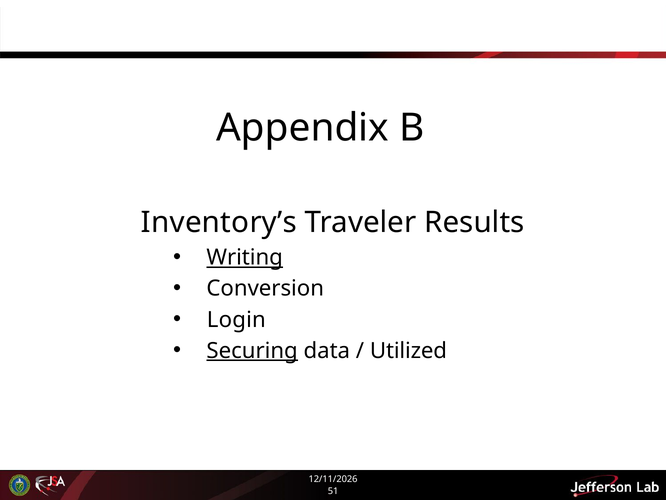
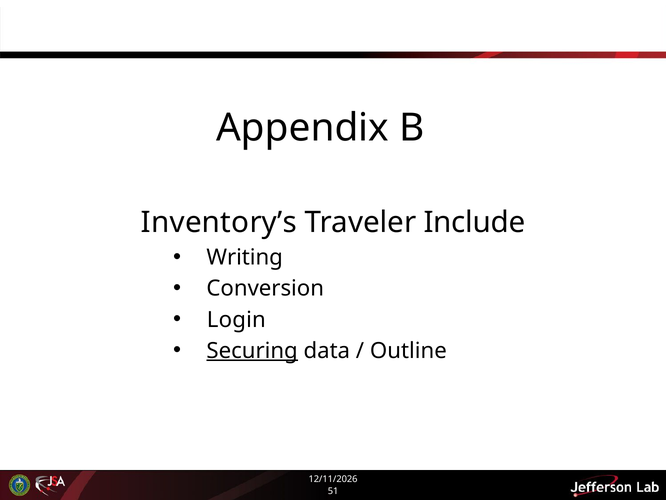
Results: Results -> Include
Writing underline: present -> none
Utilized: Utilized -> Outline
